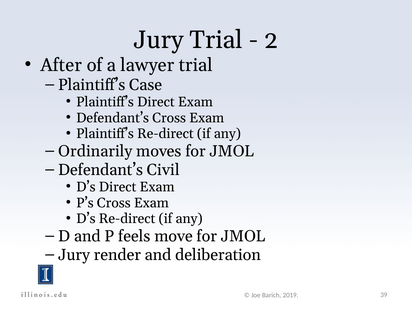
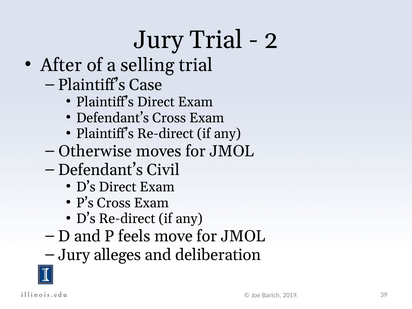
lawyer: lawyer -> selling
Ordinarily: Ordinarily -> Otherwise
render: render -> alleges
